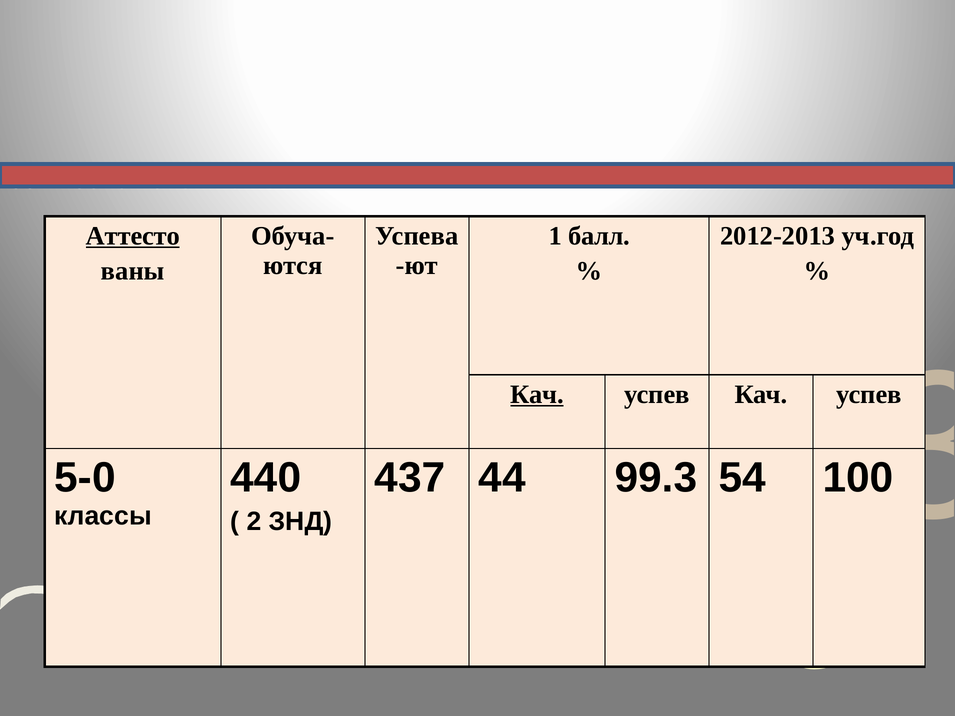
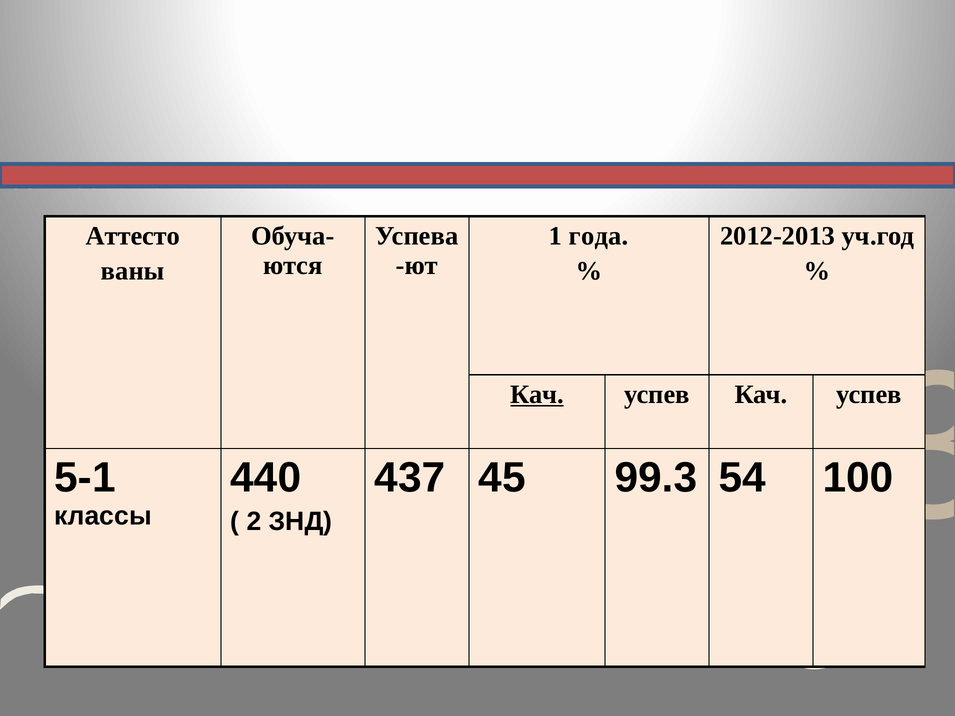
Аттесто underline: present -> none
балл: балл -> года
5-0: 5-0 -> 5-1
44: 44 -> 45
